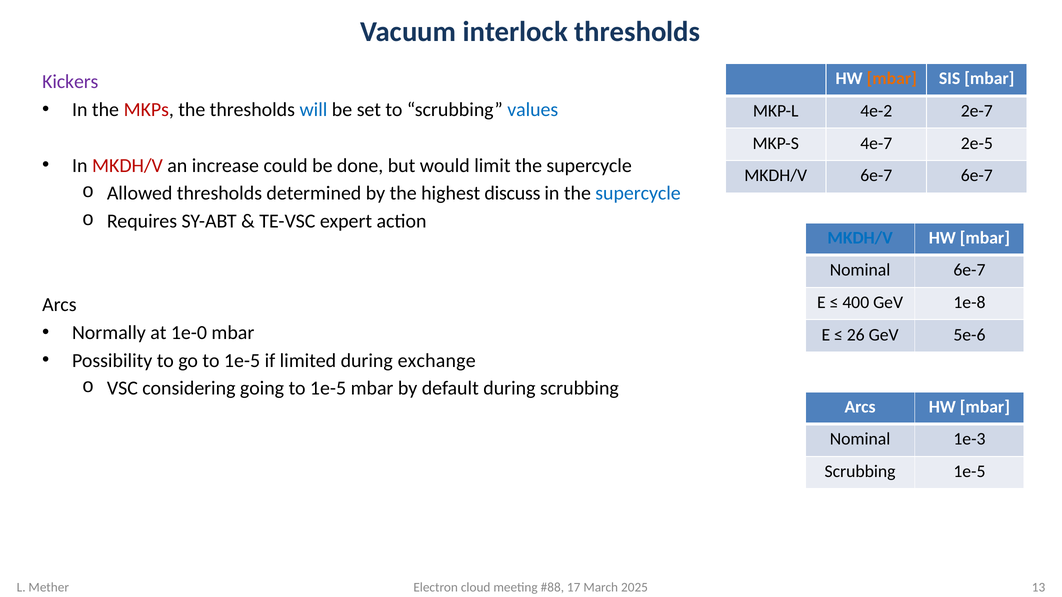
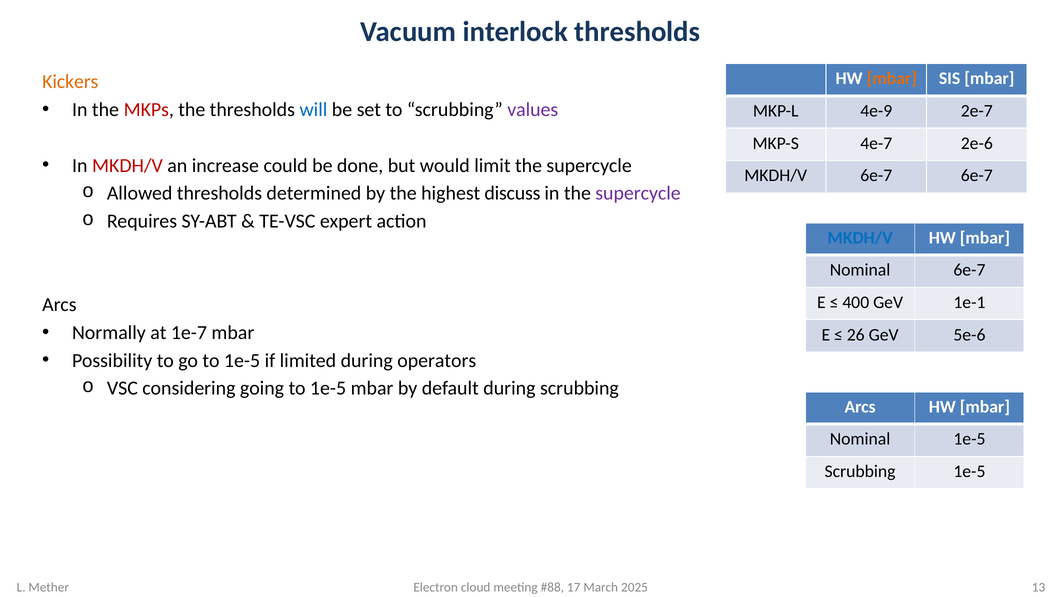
Kickers colour: purple -> orange
values colour: blue -> purple
4e-2: 4e-2 -> 4e-9
2e-5: 2e-5 -> 2e-6
supercycle at (638, 193) colour: blue -> purple
1e-8: 1e-8 -> 1e-1
1e-0: 1e-0 -> 1e-7
exchange: exchange -> operators
Nominal 1e-3: 1e-3 -> 1e-5
